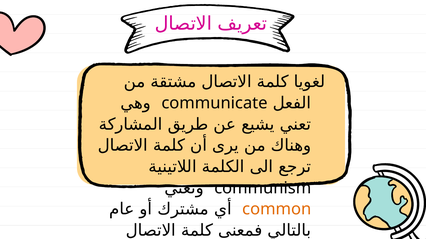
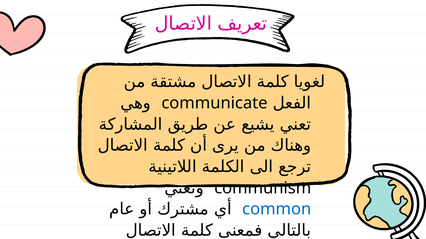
common colour: orange -> blue
